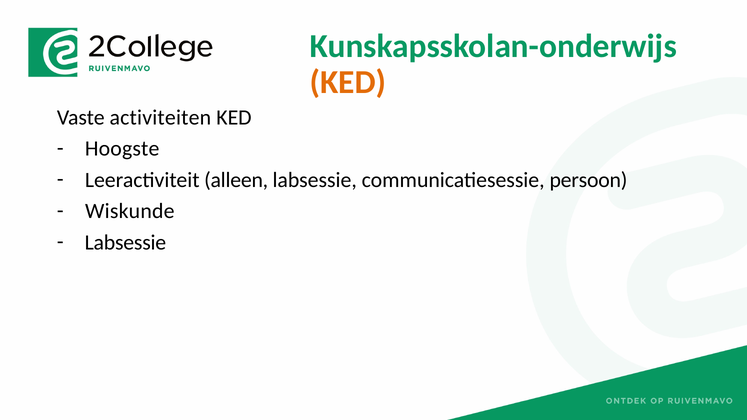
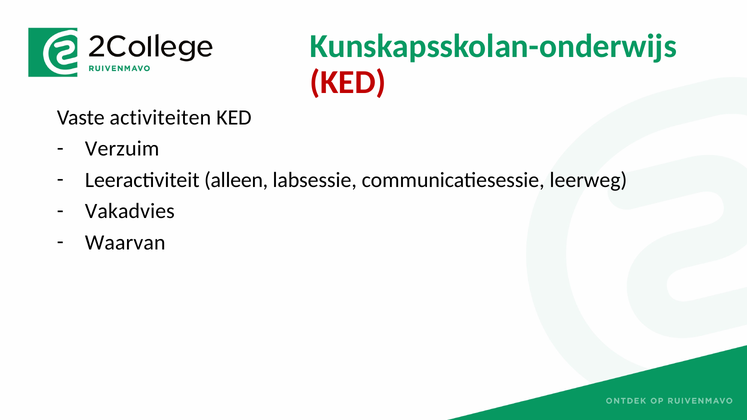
KED at (348, 82) colour: orange -> red
Hoogste: Hoogste -> Verzuim
persoon: persoon -> leerweg
Wiskunde: Wiskunde -> Vakadvies
Labsessie at (125, 243): Labsessie -> Waarvan
